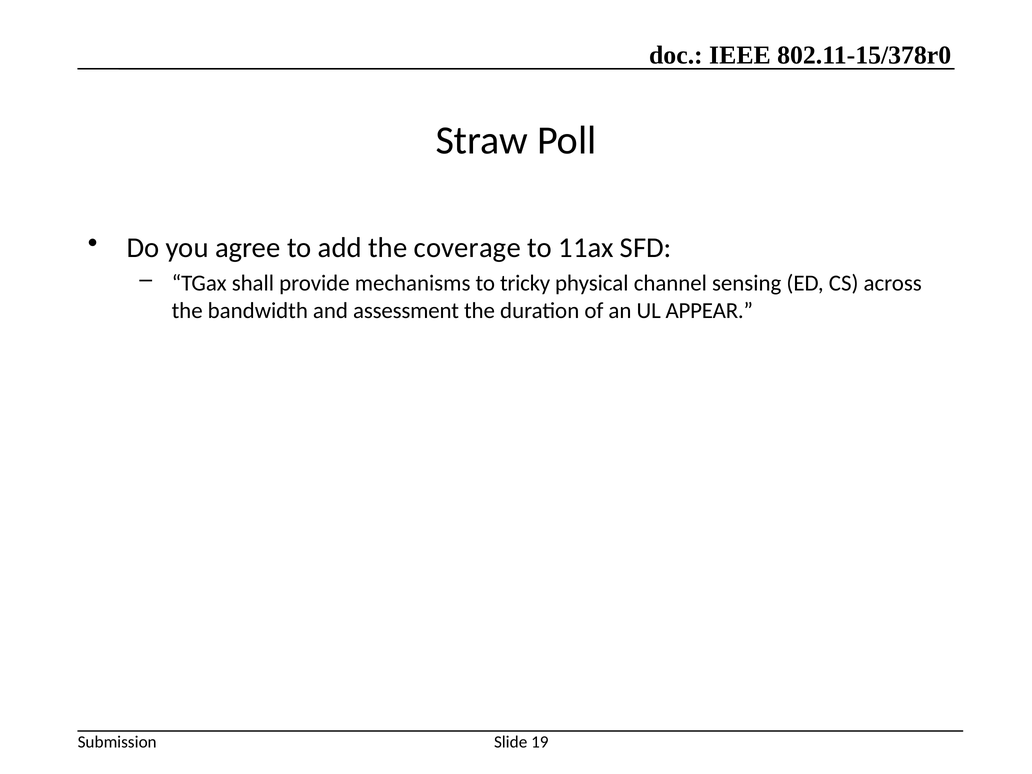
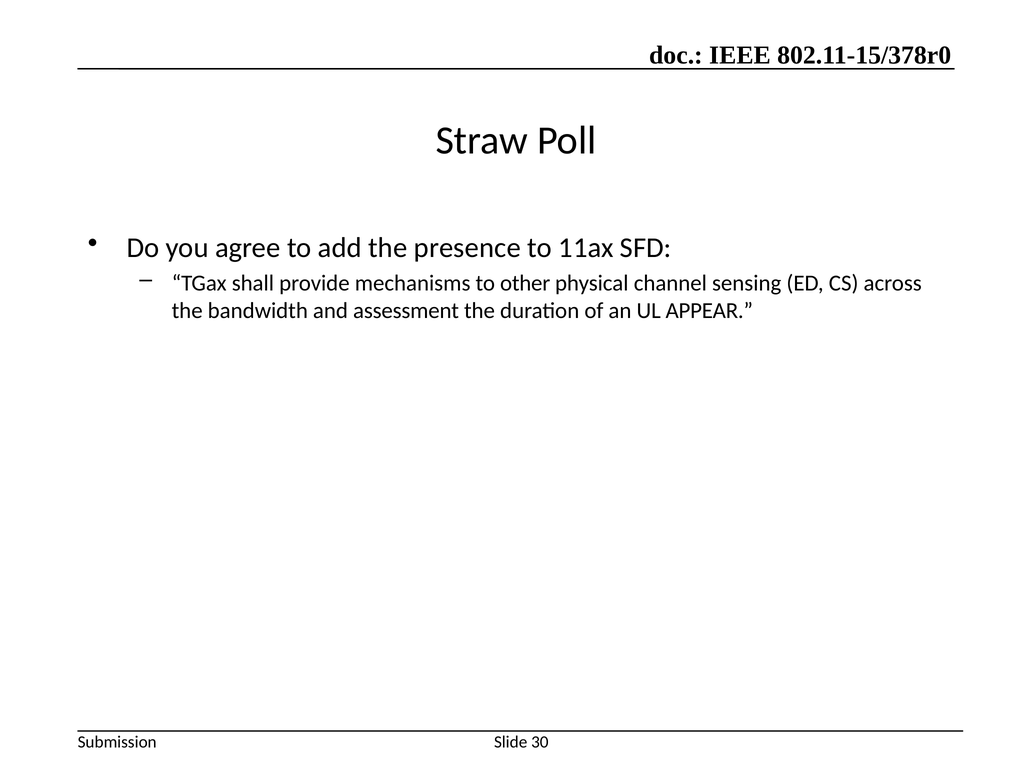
coverage: coverage -> presence
tricky: tricky -> other
19: 19 -> 30
